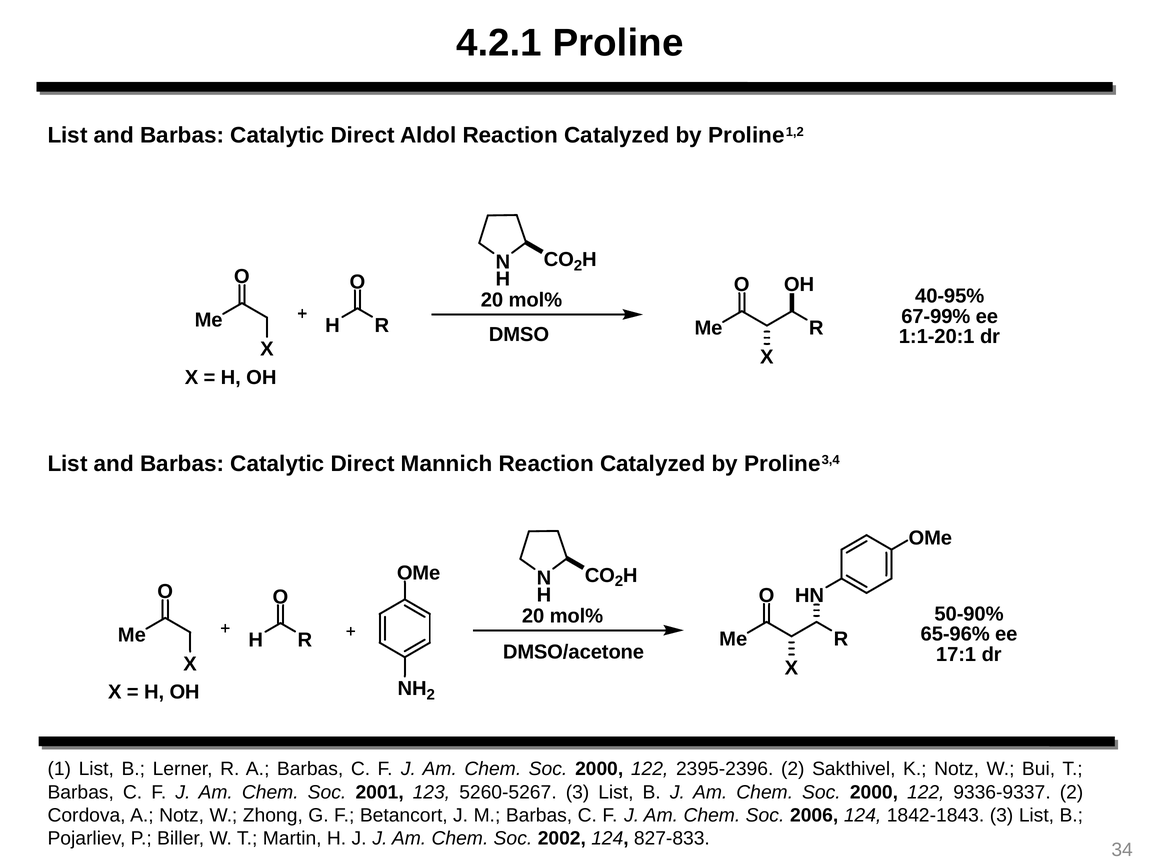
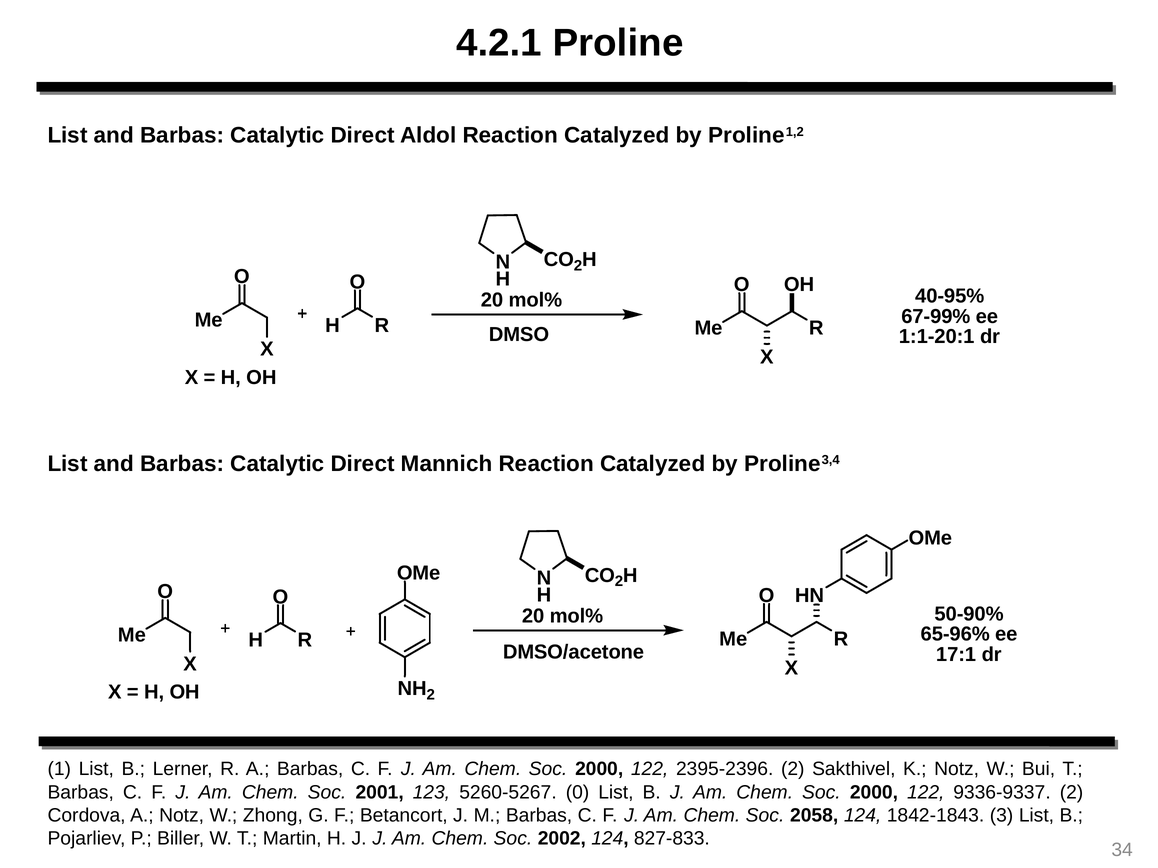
5260-5267 3: 3 -> 0
2006: 2006 -> 2058
